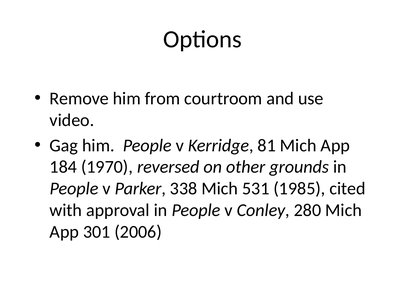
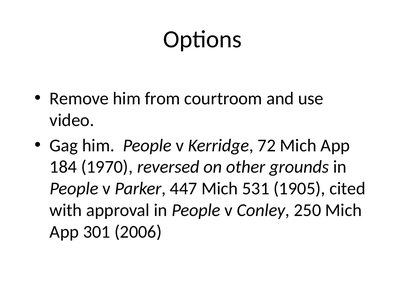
81: 81 -> 72
338: 338 -> 447
1985: 1985 -> 1905
280: 280 -> 250
